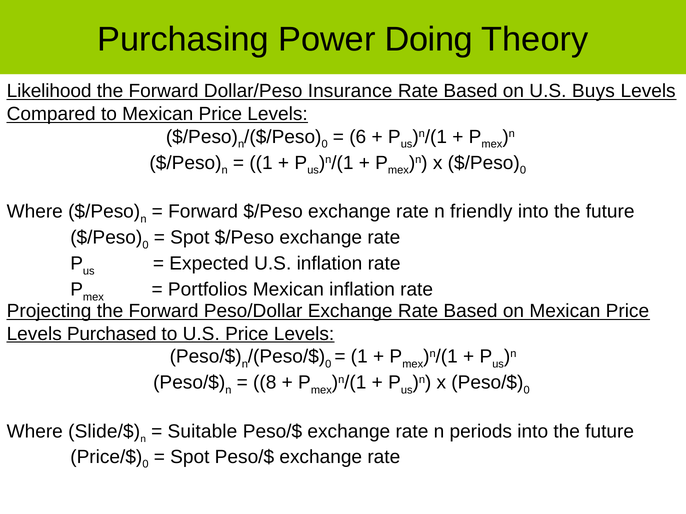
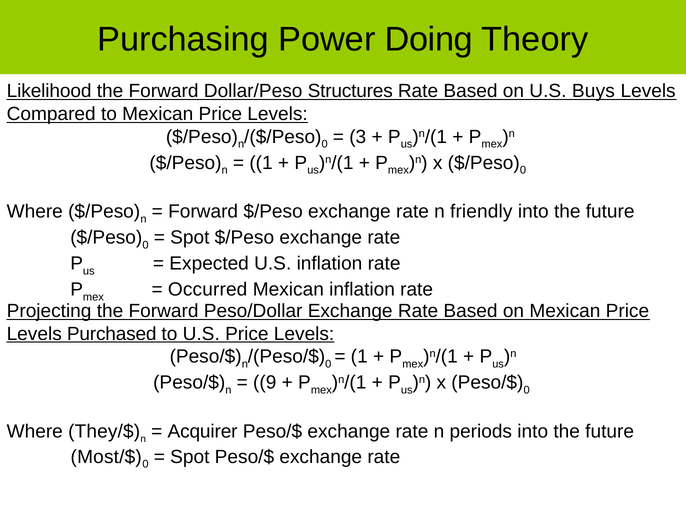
Insurance: Insurance -> Structures
6: 6 -> 3
Portfolios: Portfolios -> Occurred
8: 8 -> 9
Slide/$: Slide/$ -> They/$
Suitable: Suitable -> Acquirer
Price/$: Price/$ -> Most/$
